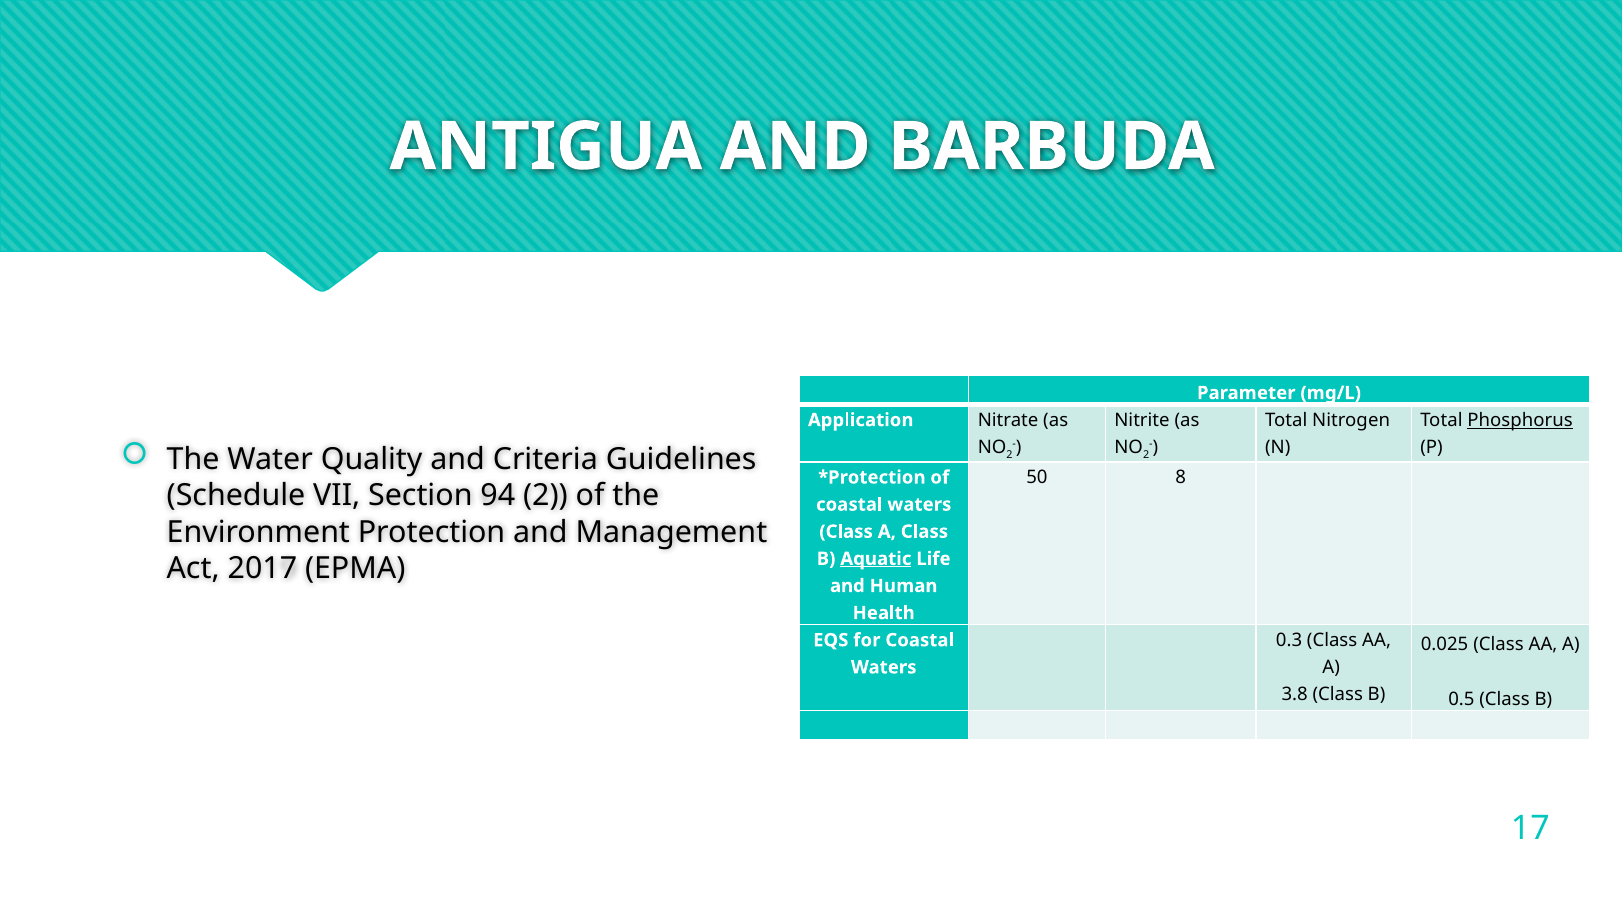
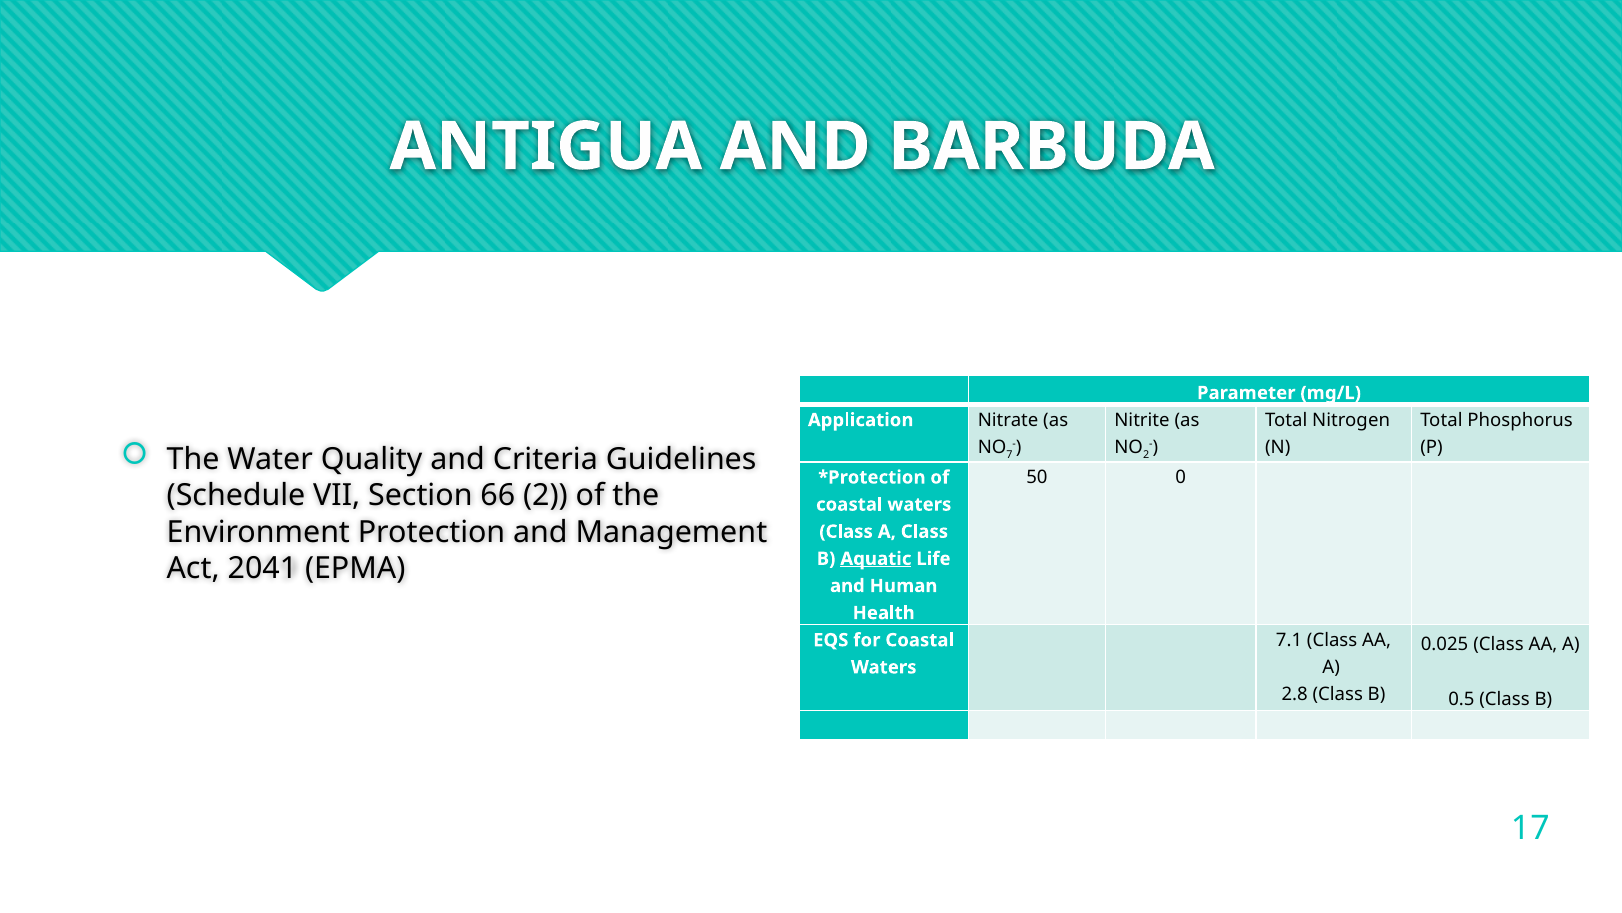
Phosphorus underline: present -> none
2 at (1009, 454): 2 -> 7
8: 8 -> 0
94: 94 -> 66
2017: 2017 -> 2041
0.3: 0.3 -> 7.1
3.8: 3.8 -> 2.8
